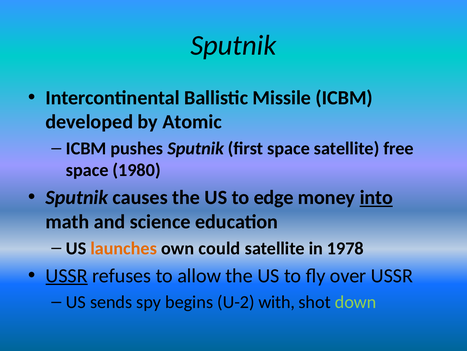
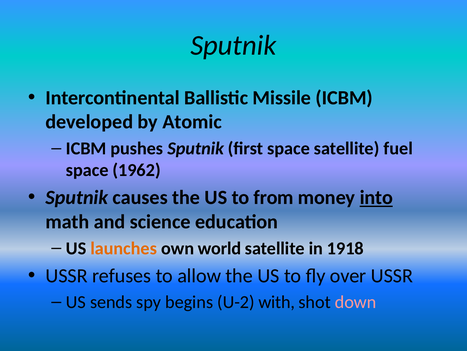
free: free -> fuel
1980: 1980 -> 1962
edge: edge -> from
could: could -> world
1978: 1978 -> 1918
USSR at (67, 275) underline: present -> none
down colour: light green -> pink
